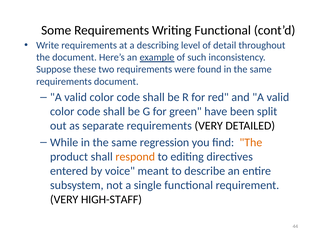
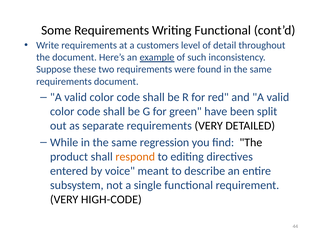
describing: describing -> customers
The at (251, 143) colour: orange -> black
HIGH-STAFF: HIGH-STAFF -> HIGH-CODE
